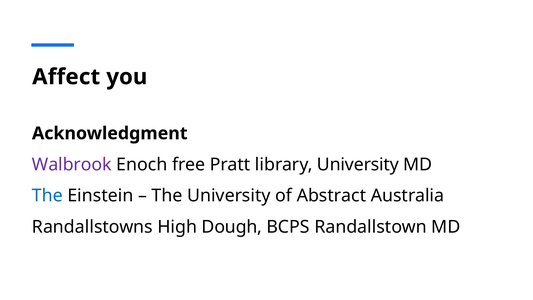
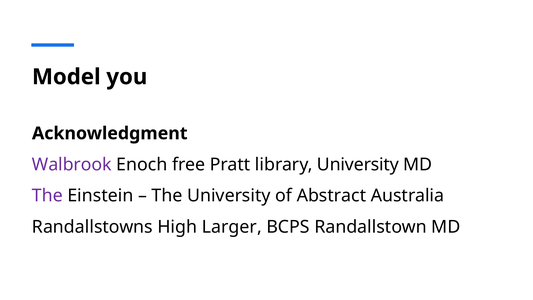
Affect: Affect -> Model
The at (47, 196) colour: blue -> purple
Dough: Dough -> Larger
